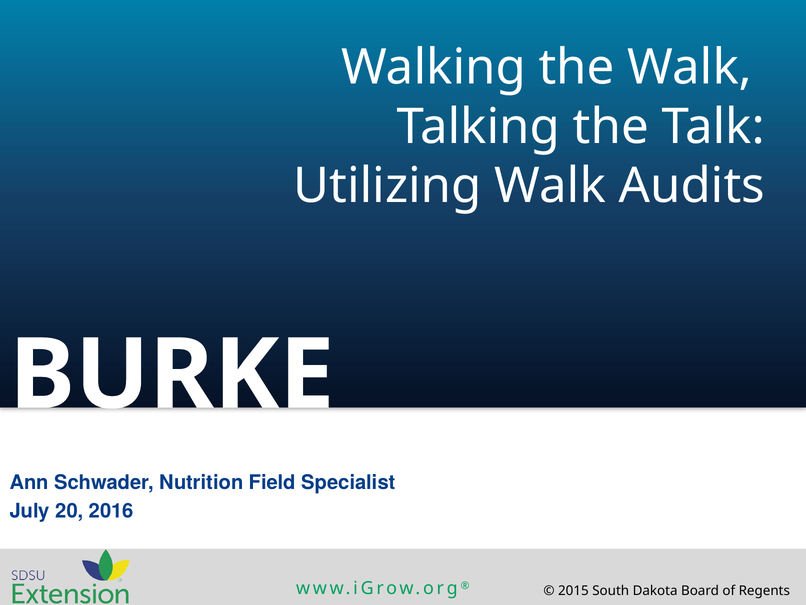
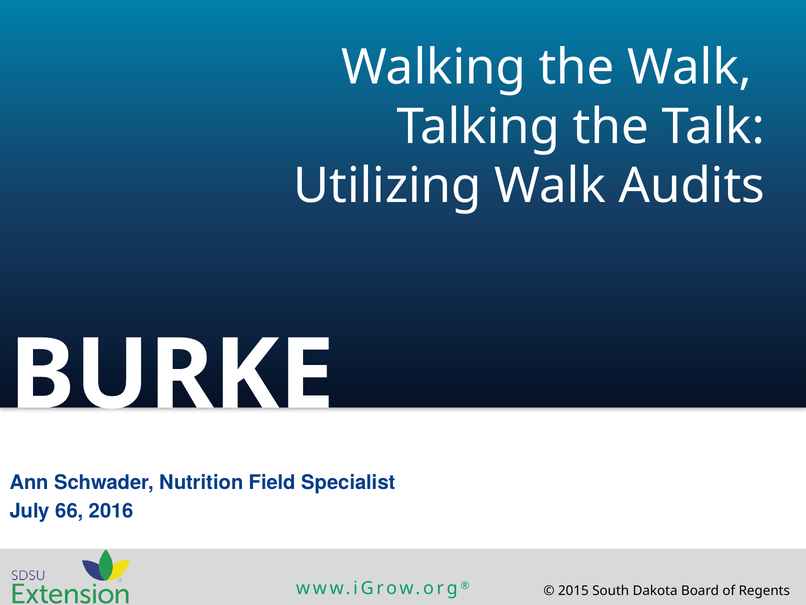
20: 20 -> 66
